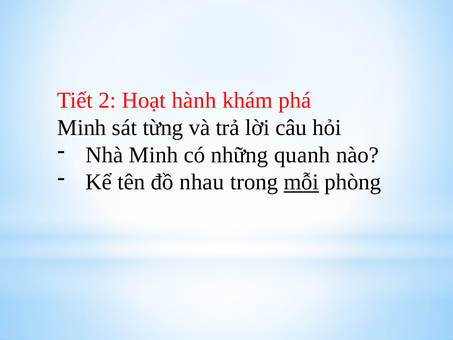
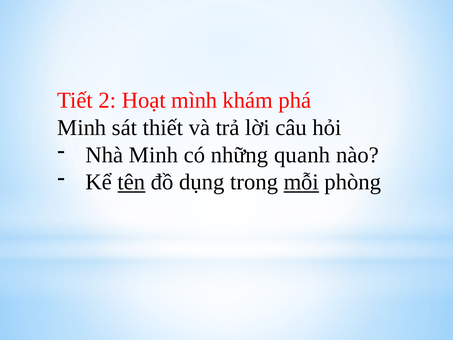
hành: hành -> mình
từng: từng -> thiết
tên underline: none -> present
nhau: nhau -> dụng
